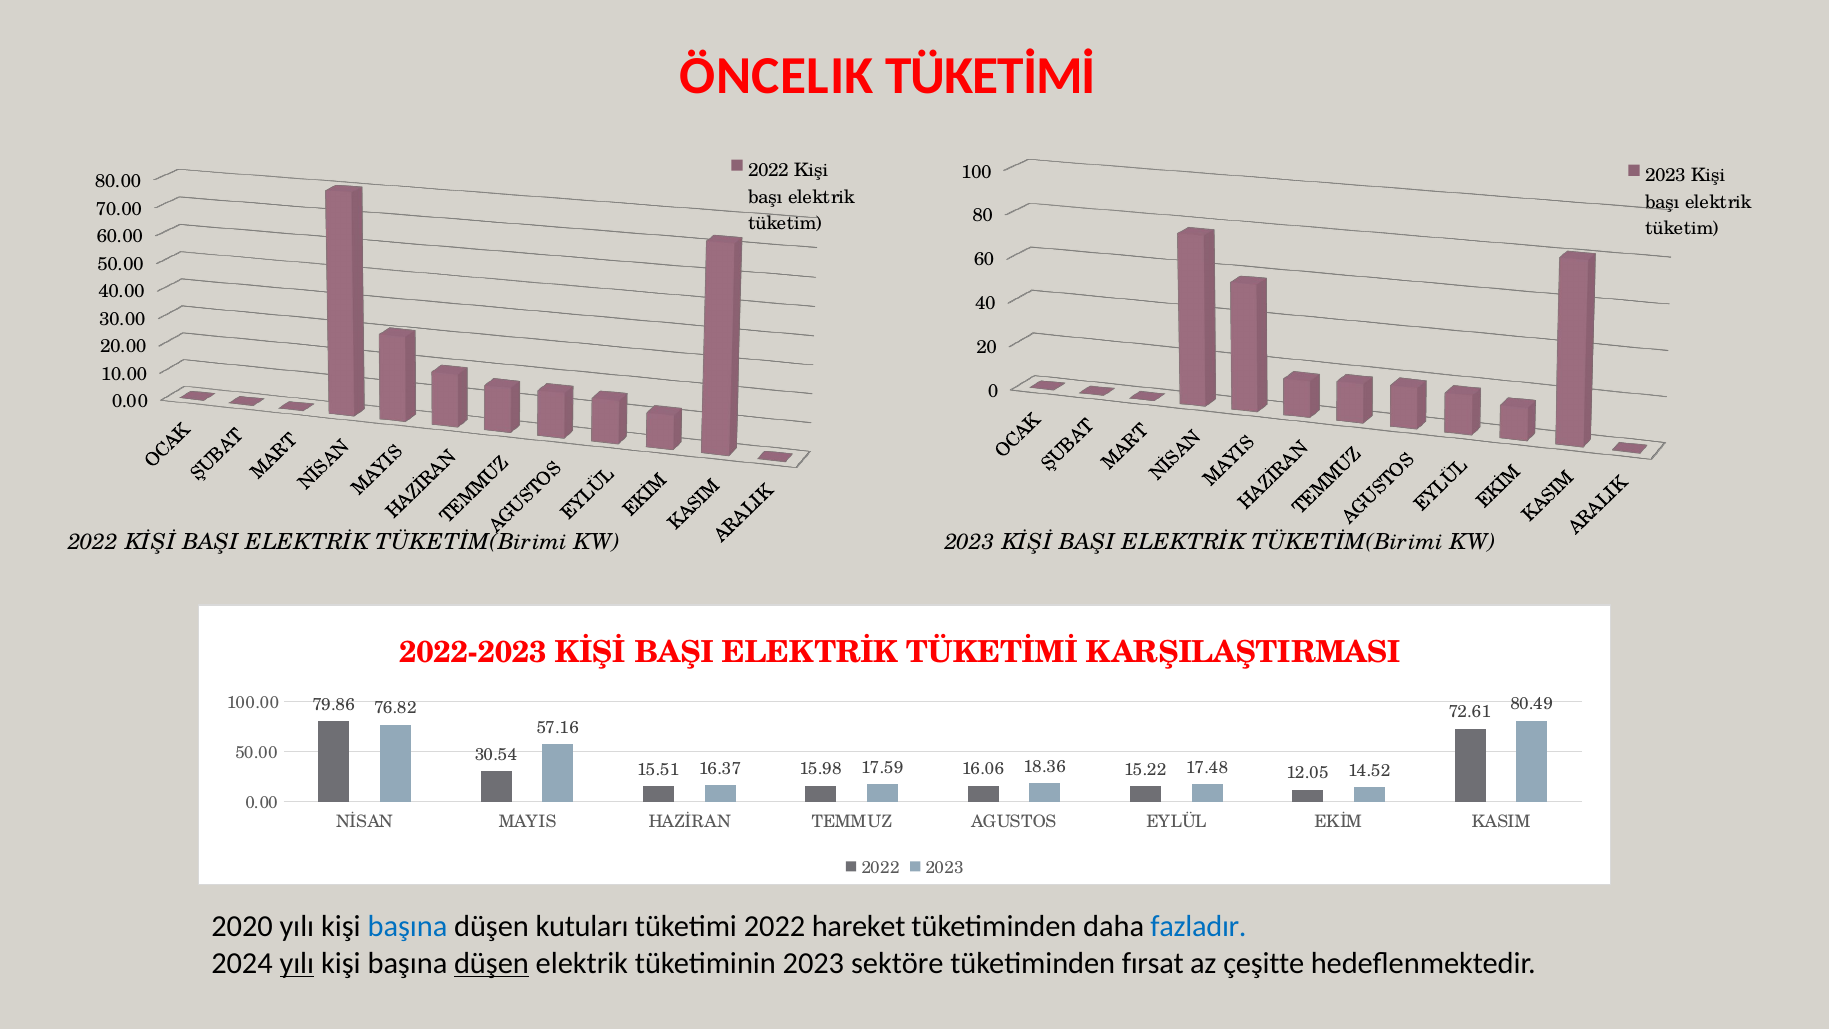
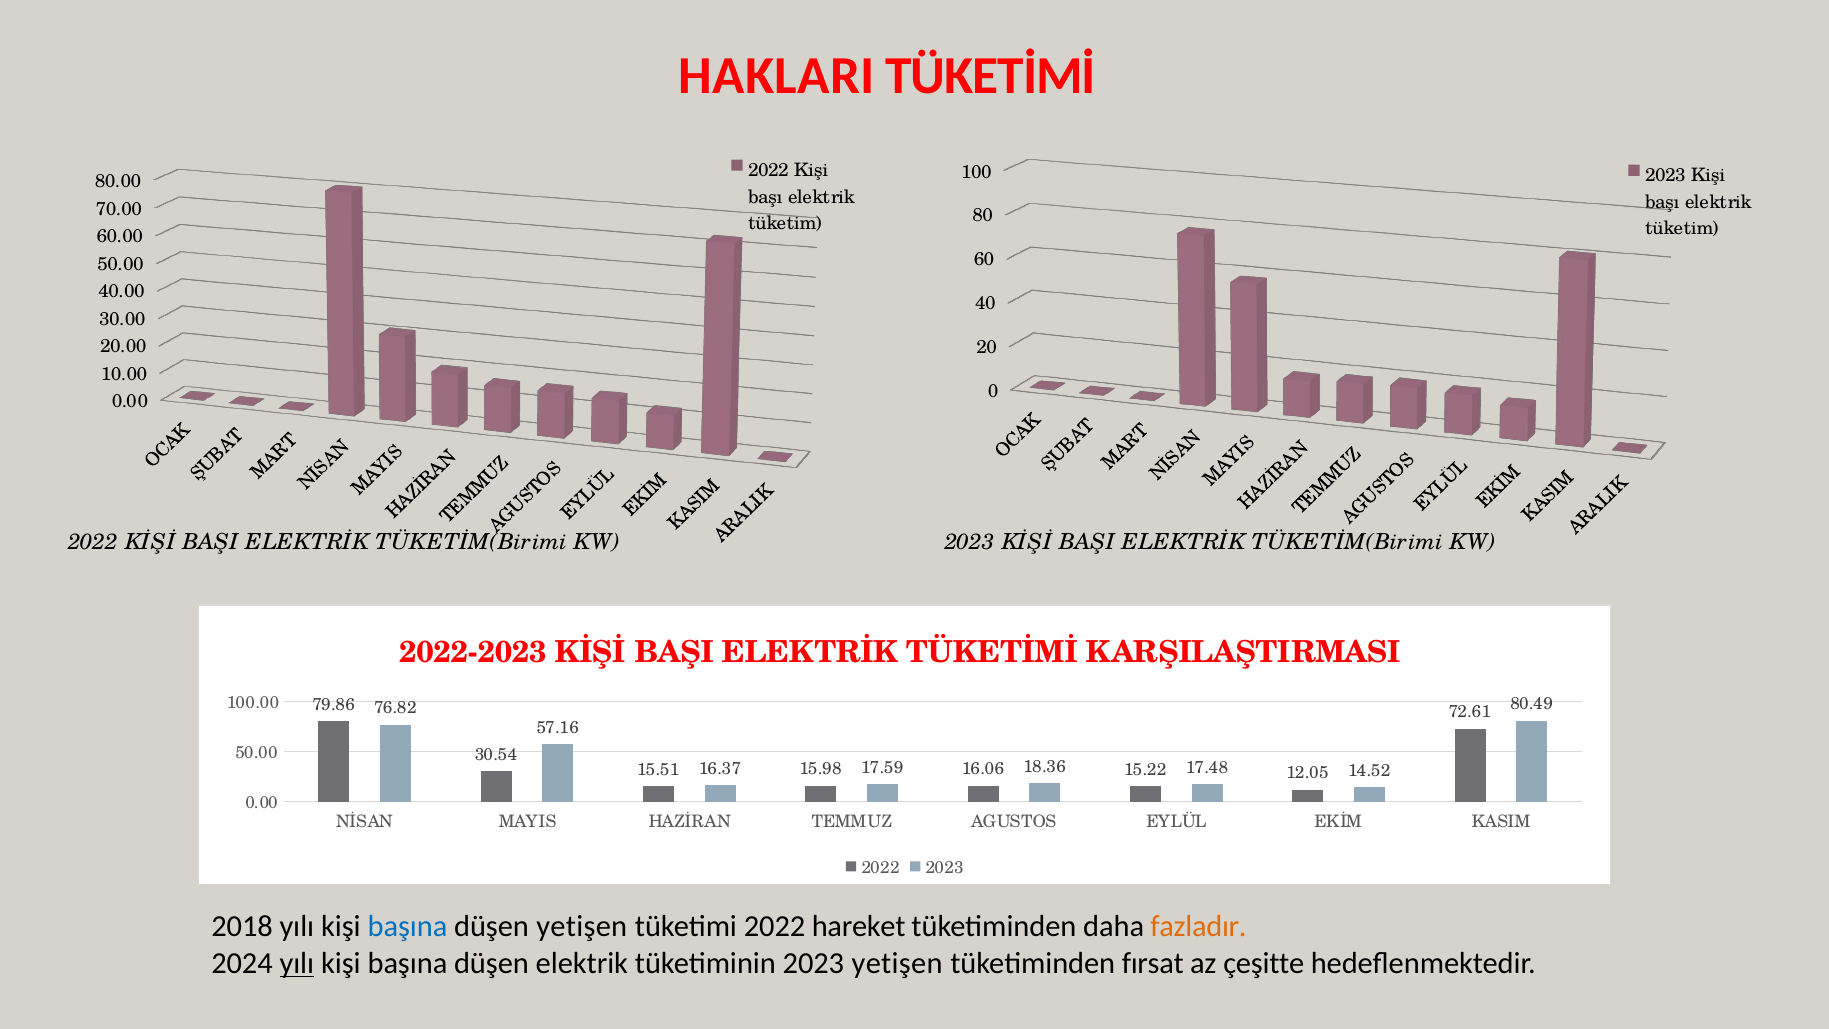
ÖNCELIK: ÖNCELIK -> HAKLARI
2020: 2020 -> 2018
düşen kutuları: kutuları -> yetişen
fazladır colour: blue -> orange
düşen at (491, 963) underline: present -> none
2023 sektöre: sektöre -> yetişen
